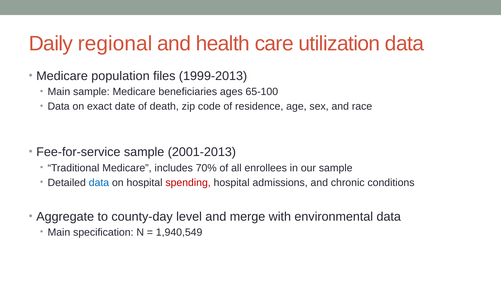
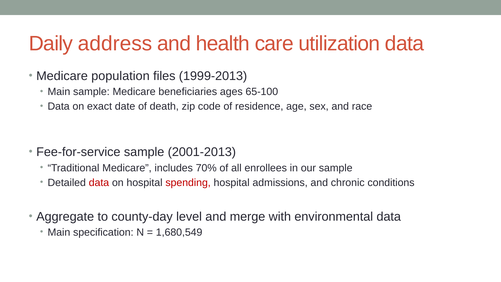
regional: regional -> address
data at (99, 182) colour: blue -> red
1,940,549: 1,940,549 -> 1,680,549
